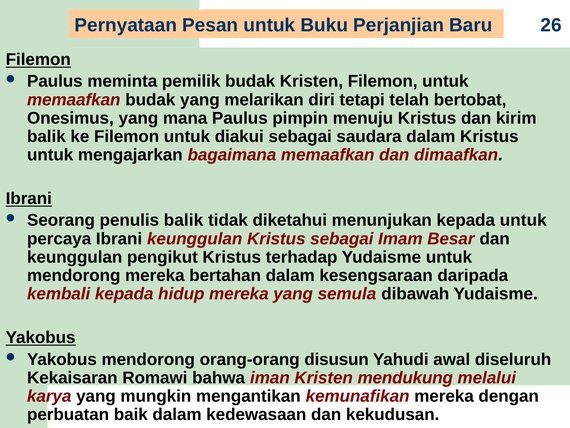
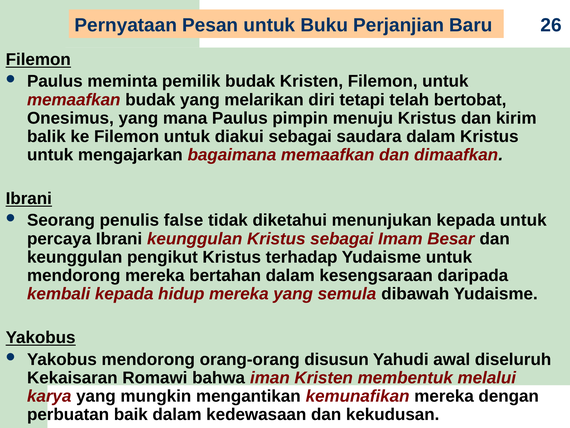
penulis balik: balik -> false
mendukung: mendukung -> membentuk
